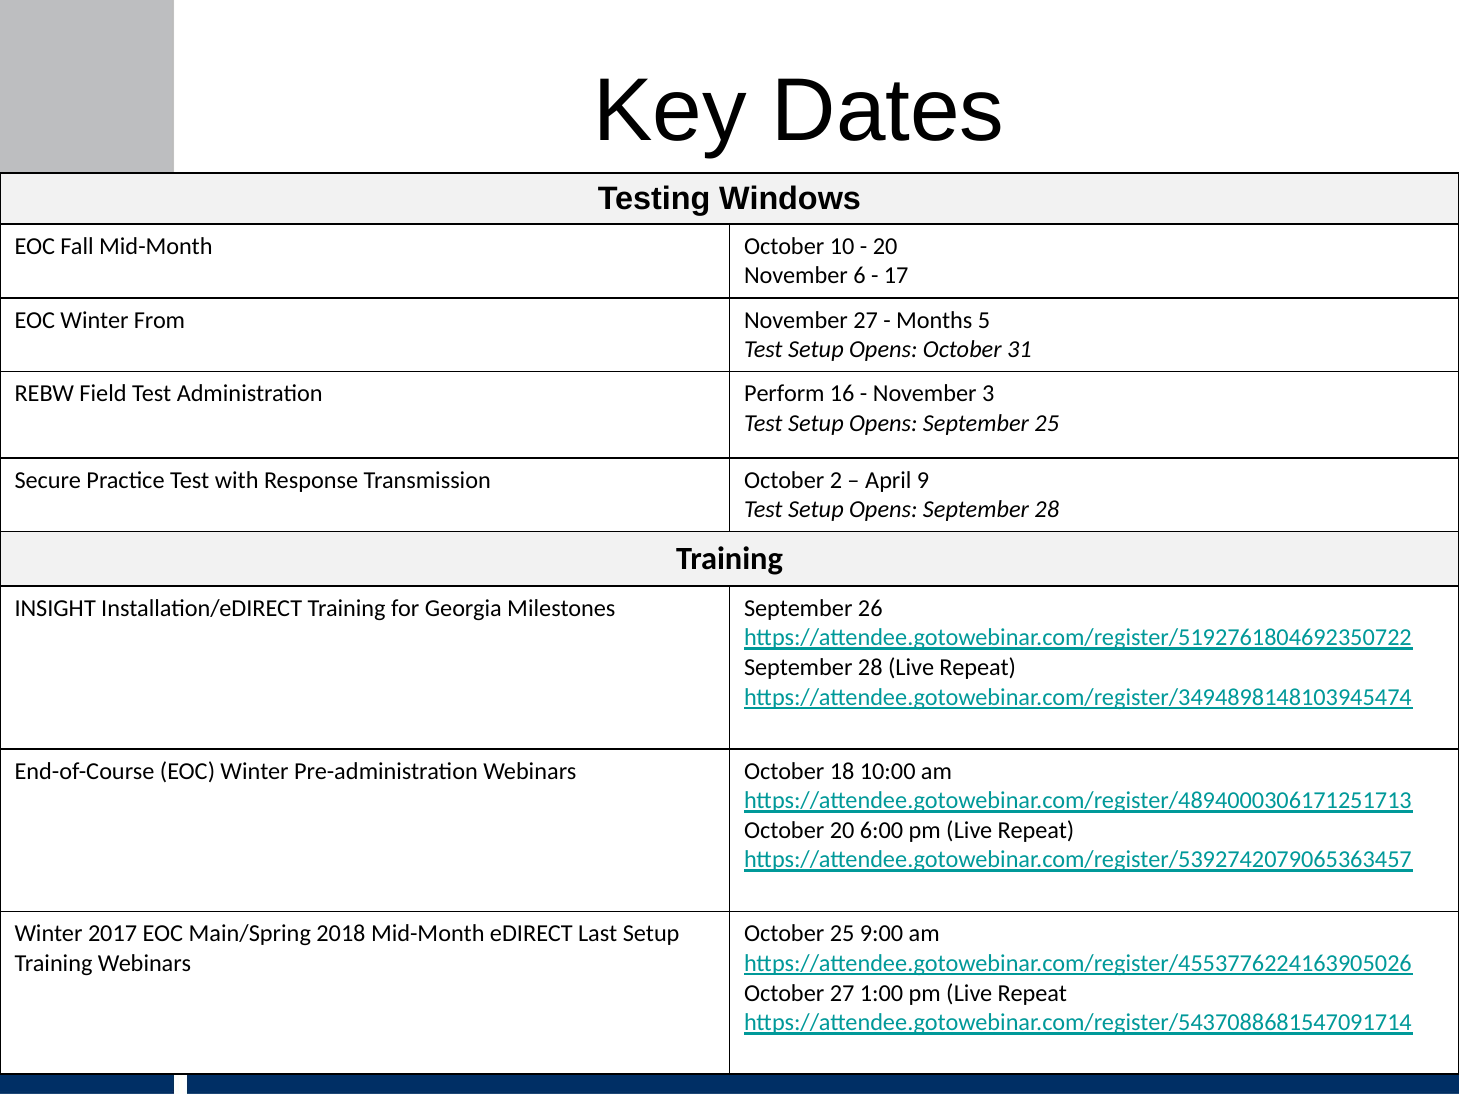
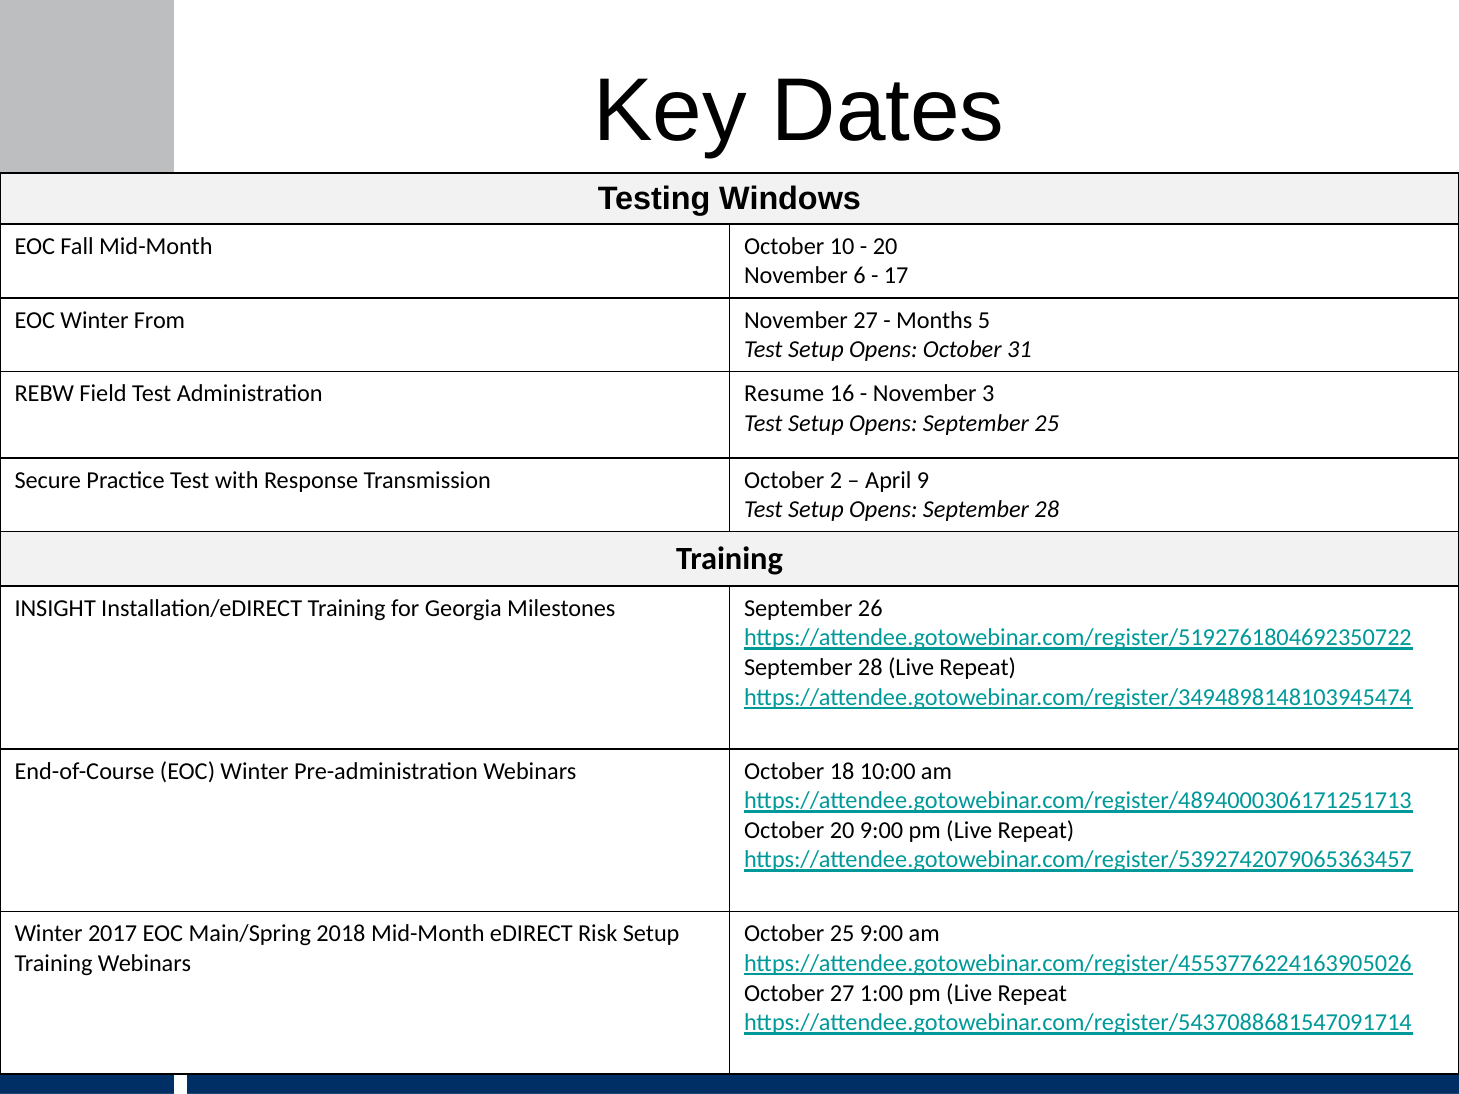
Perform: Perform -> Resume
20 6:00: 6:00 -> 9:00
Last: Last -> Risk
